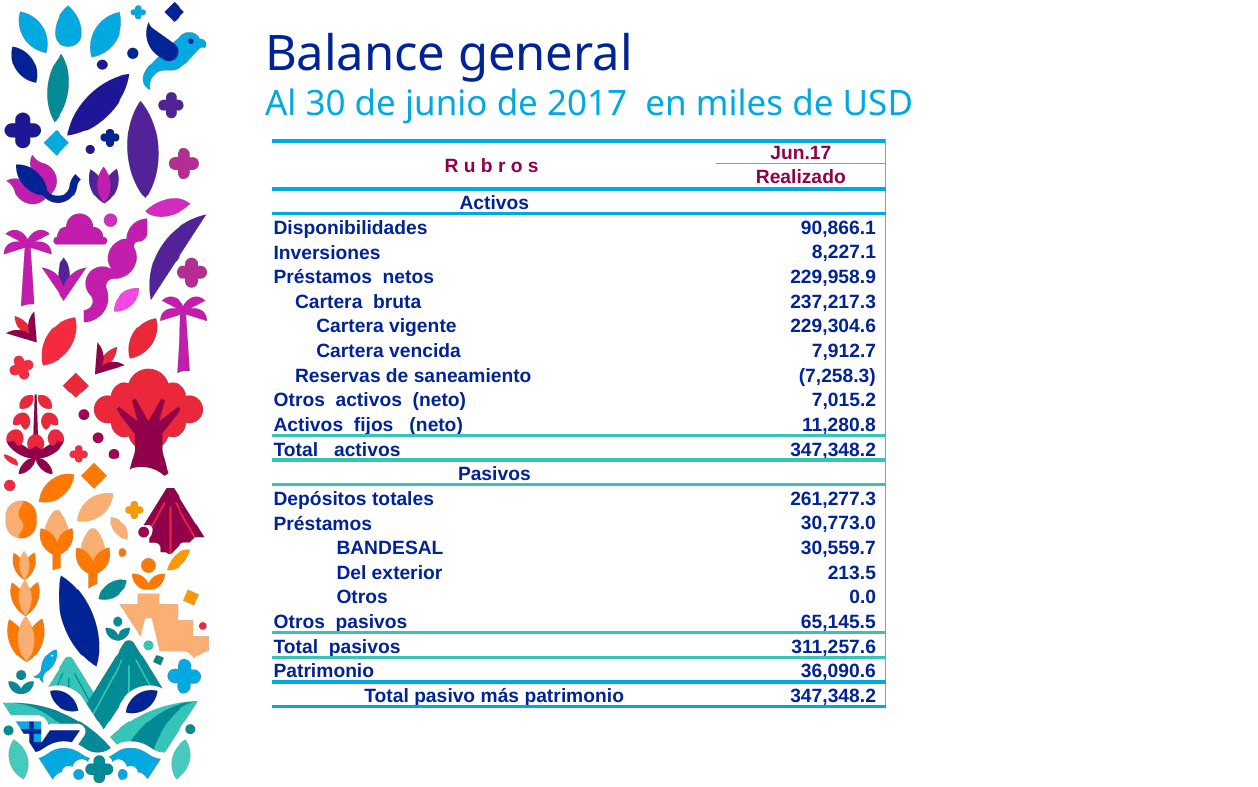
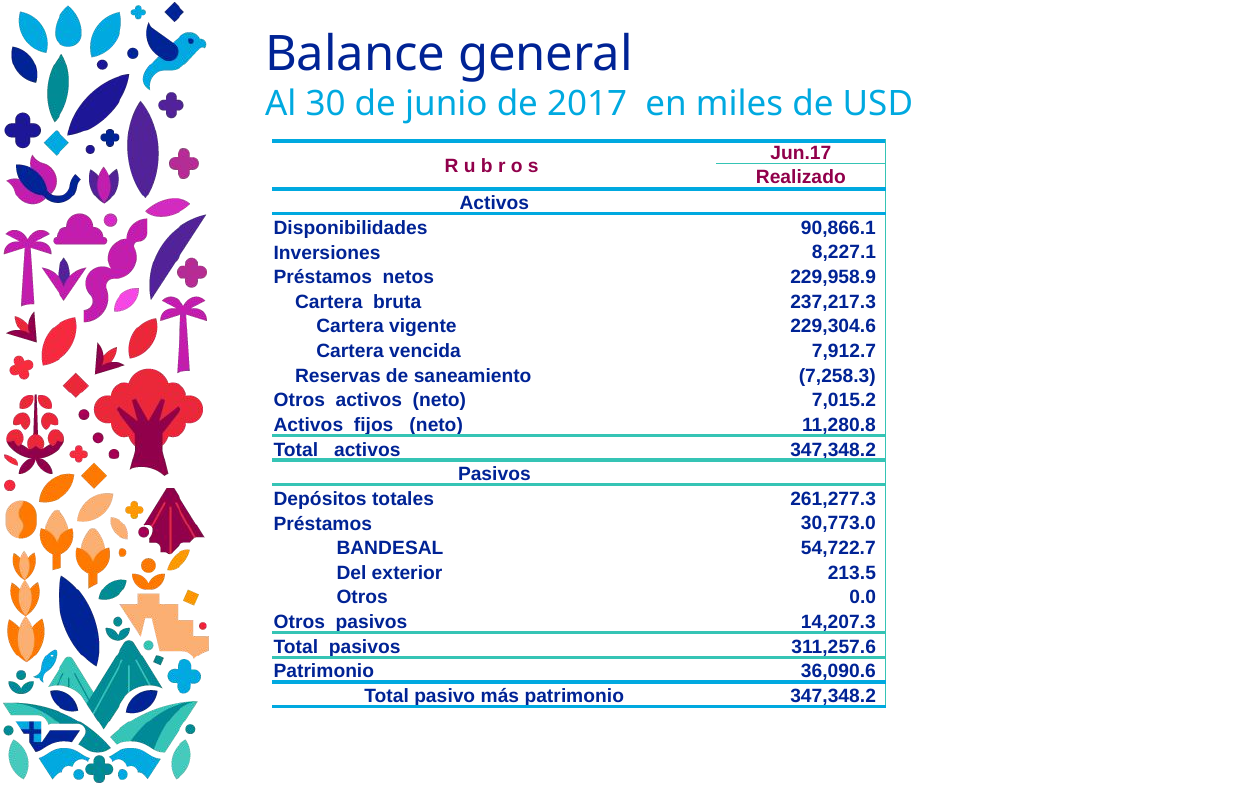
30,559.7: 30,559.7 -> 54,722.7
65,145.5: 65,145.5 -> 14,207.3
